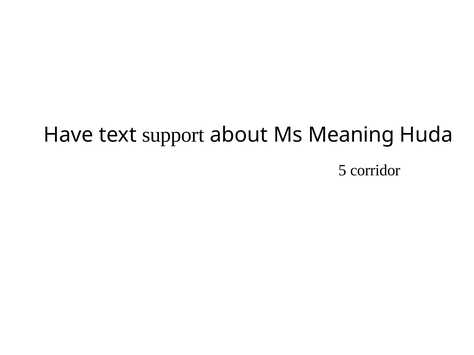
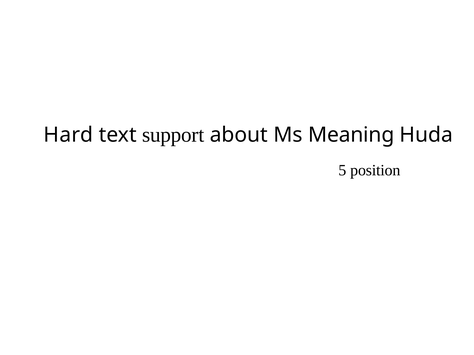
Have: Have -> Hard
corridor: corridor -> position
